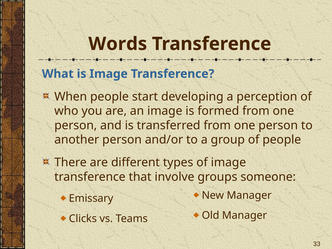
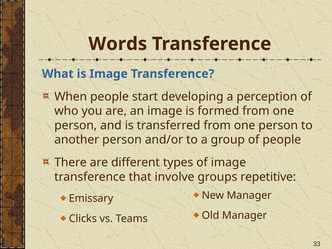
someone: someone -> repetitive
